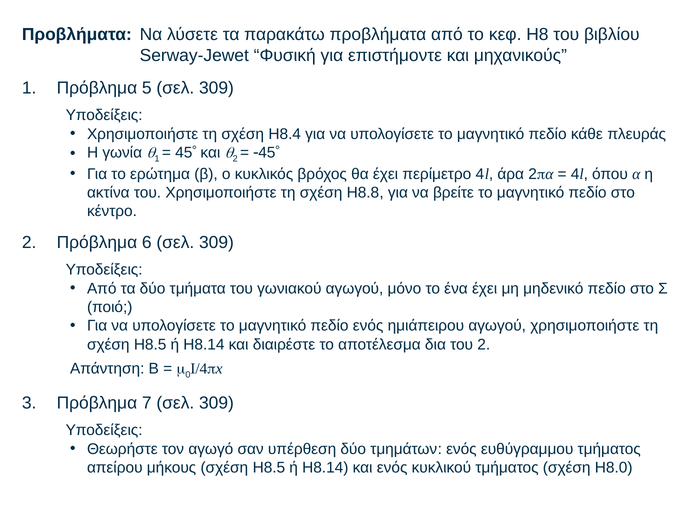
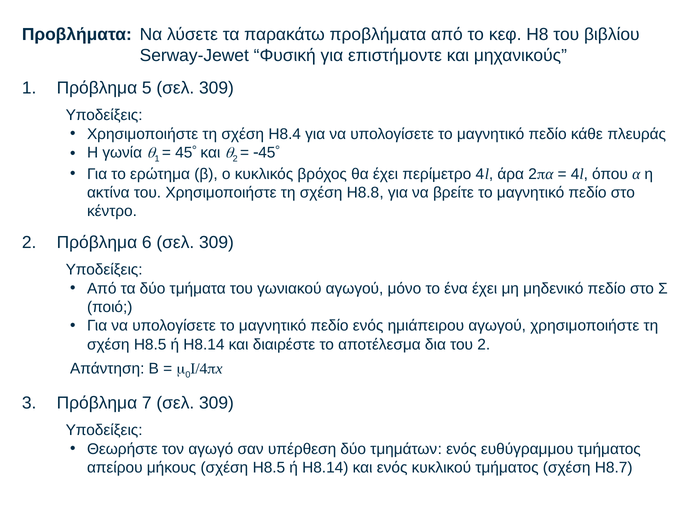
Η8.0: Η8.0 -> Η8.7
